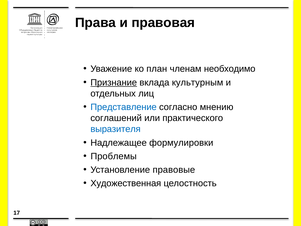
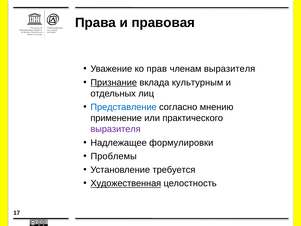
план: план -> прав
членам необходимо: необходимо -> выразителя
соглашений: соглашений -> применение
выразителя at (116, 129) colour: blue -> purple
правовые: правовые -> требуется
Художественная underline: none -> present
